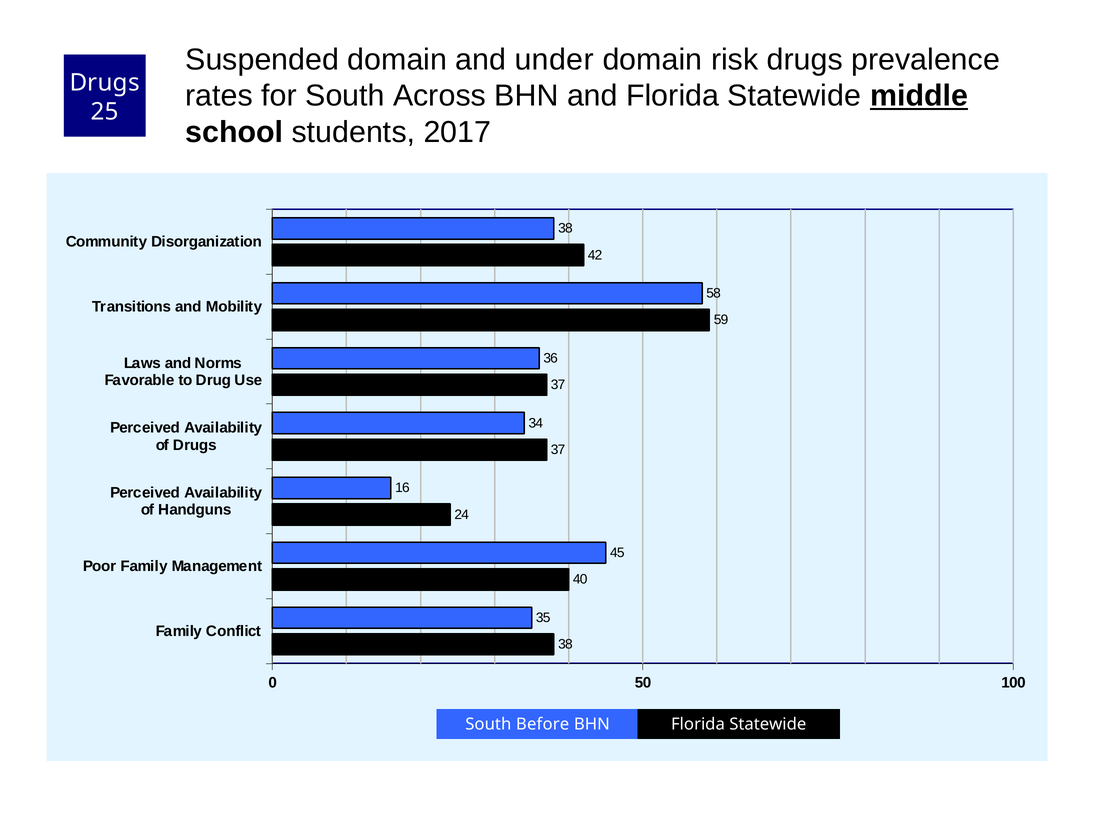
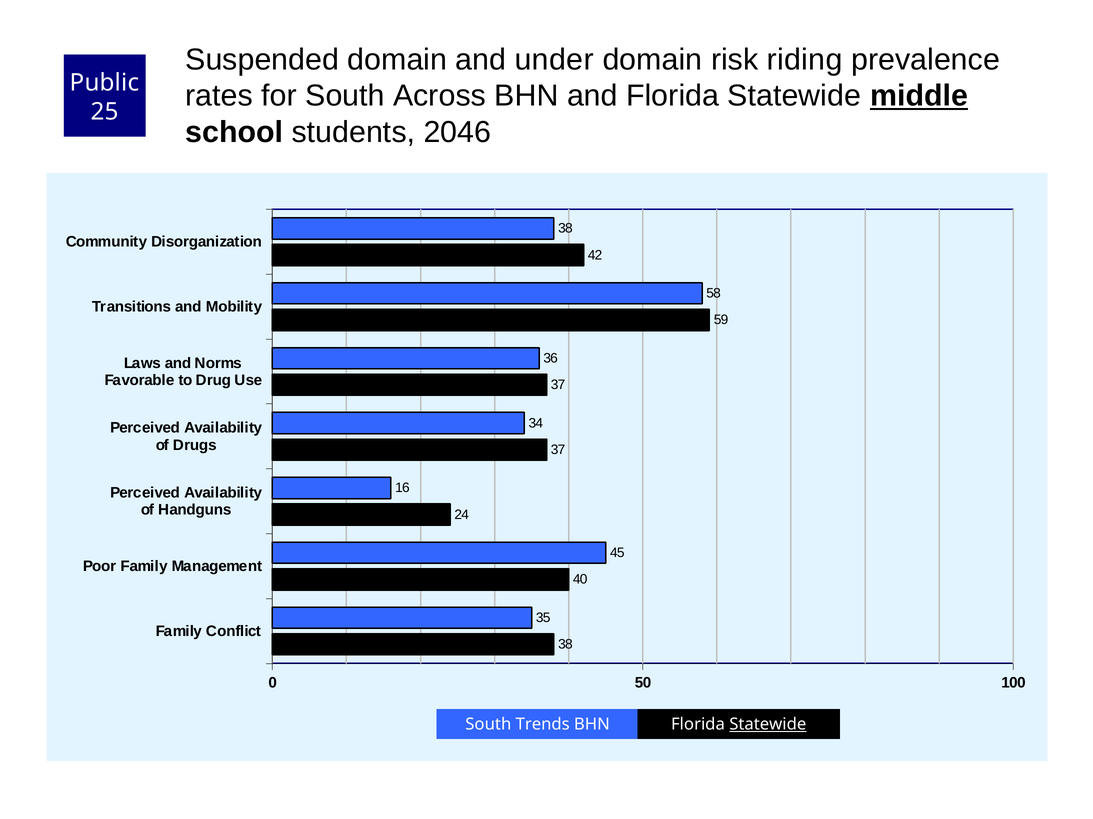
risk drugs: drugs -> riding
Drugs at (105, 83): Drugs -> Public
2017: 2017 -> 2046
Before: Before -> Trends
Statewide at (768, 725) underline: none -> present
